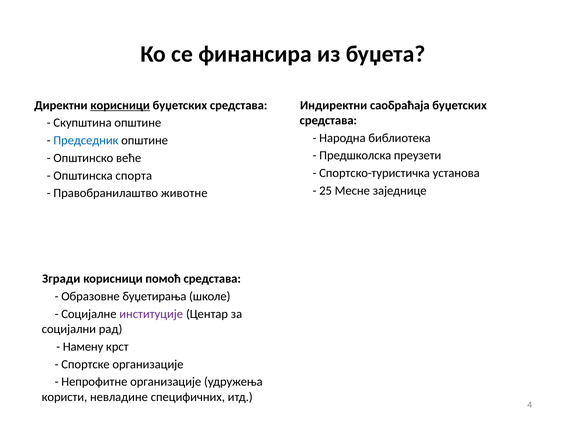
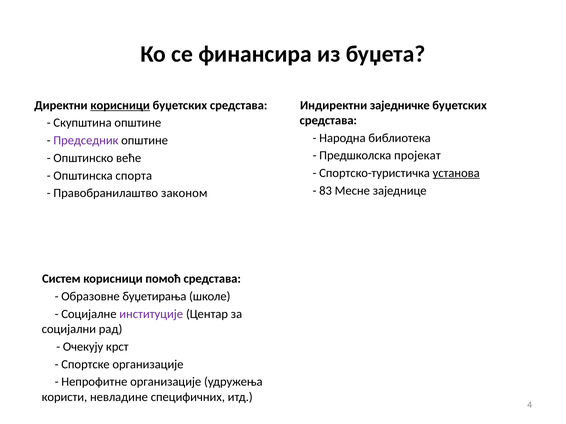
саобраћаја: саобраћаја -> заједничке
Председник colour: blue -> purple
преузети: преузети -> пројекат
установа underline: none -> present
25: 25 -> 83
животне: животне -> законом
Згради: Згради -> Систем
Намену: Намену -> Очекују
